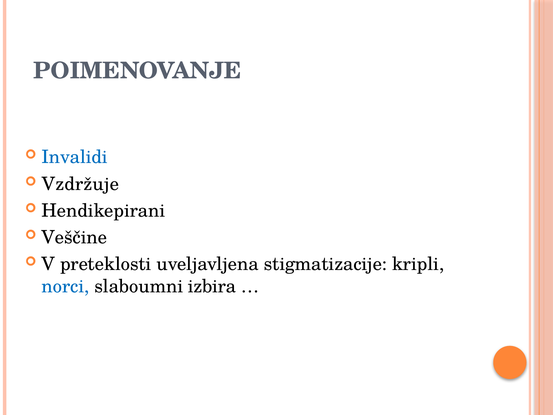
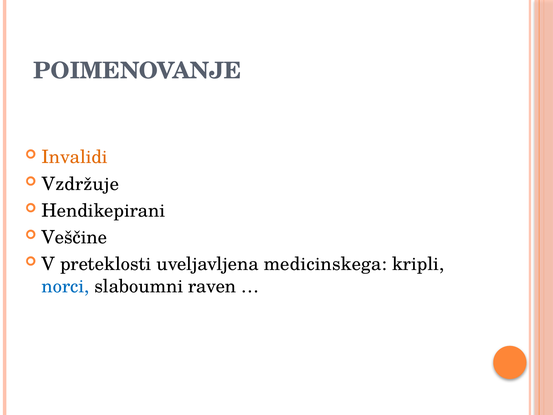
Invalidi colour: blue -> orange
stigmatizacije: stigmatizacije -> medicinskega
izbira: izbira -> raven
